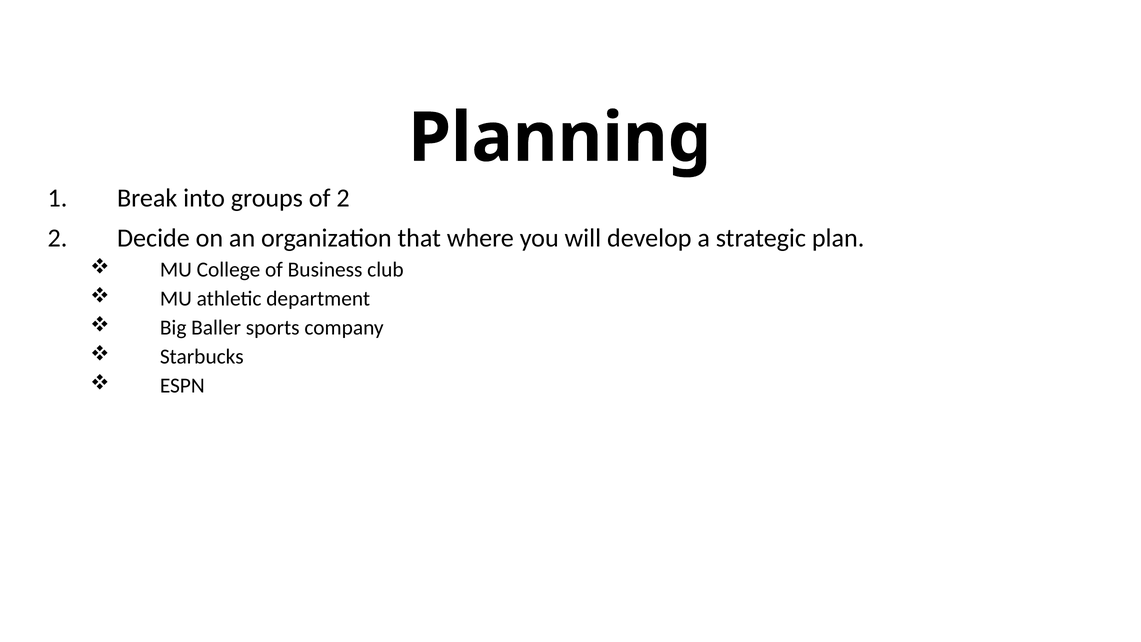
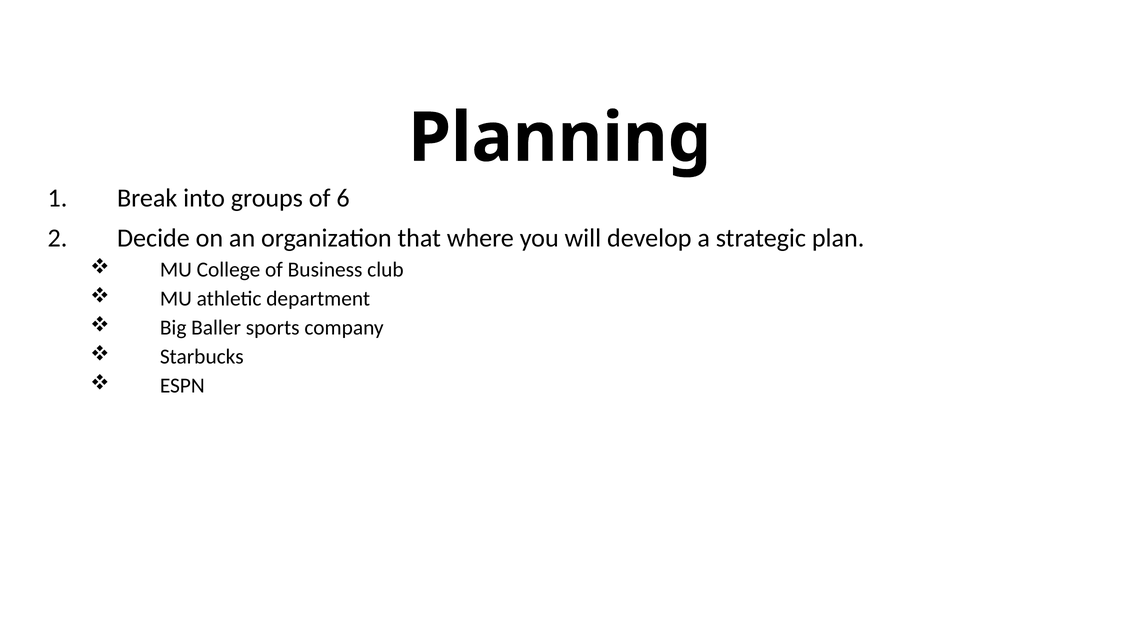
of 2: 2 -> 6
